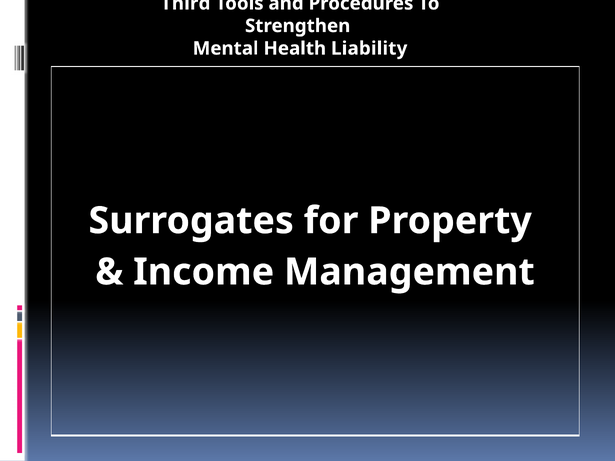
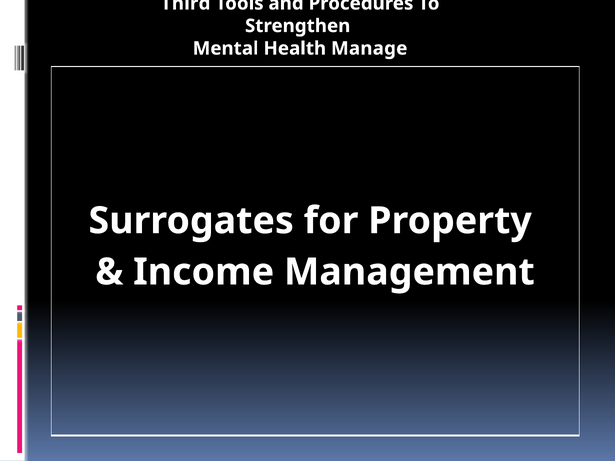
Liability: Liability -> Manage
